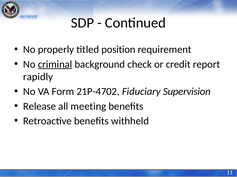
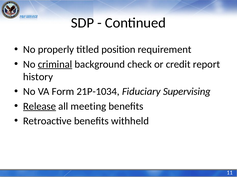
rapidly: rapidly -> history
21P-4702: 21P-4702 -> 21P-1034
Supervision: Supervision -> Supervising
Release underline: none -> present
